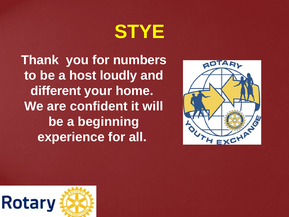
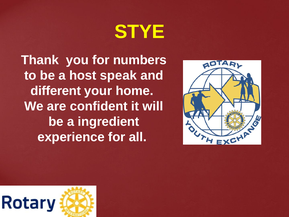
loudly: loudly -> speak
beginning: beginning -> ingredient
